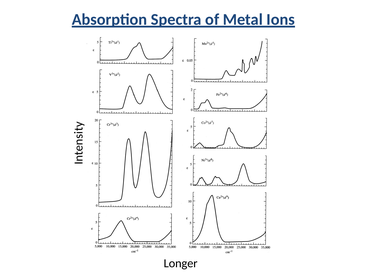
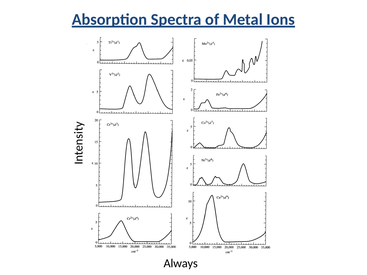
Longer: Longer -> Always
